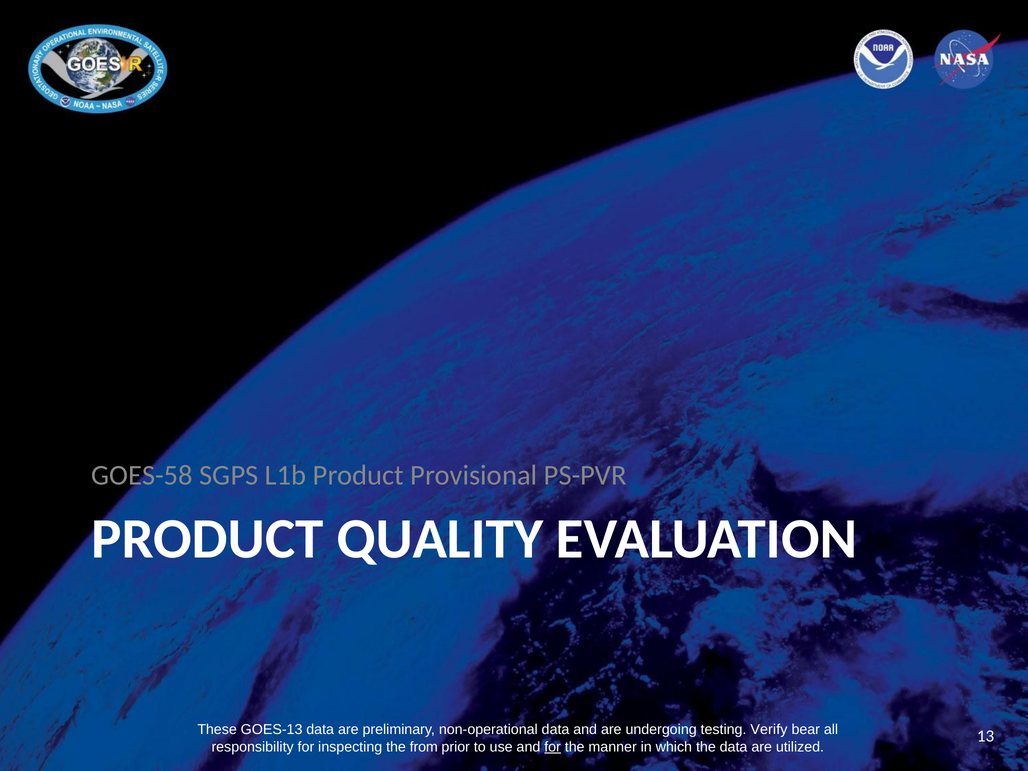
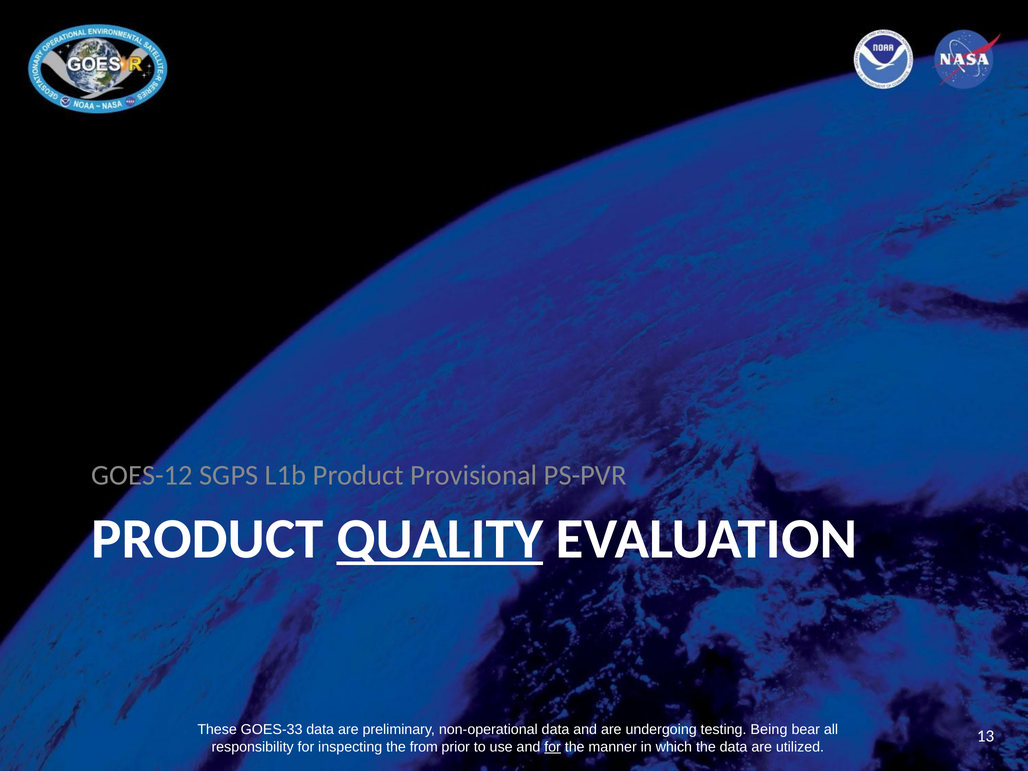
GOES-58: GOES-58 -> GOES-12
QUALITY underline: none -> present
GOES-13: GOES-13 -> GOES-33
Verify: Verify -> Being
